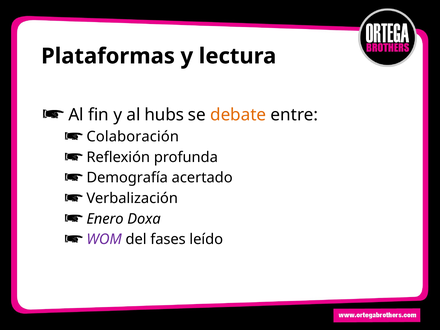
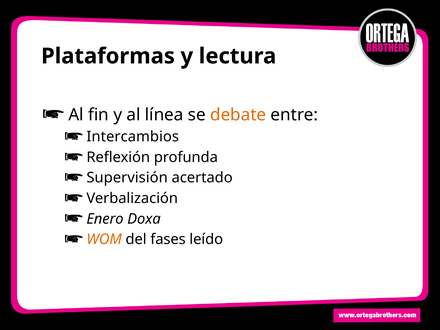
hubs: hubs -> línea
Colaboración: Colaboración -> Intercambios
Demografía: Demografía -> Supervisión
WOM colour: purple -> orange
